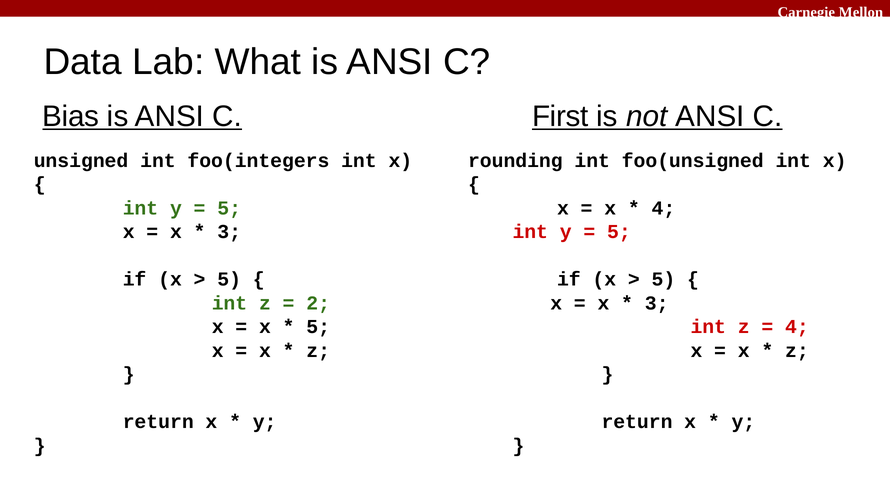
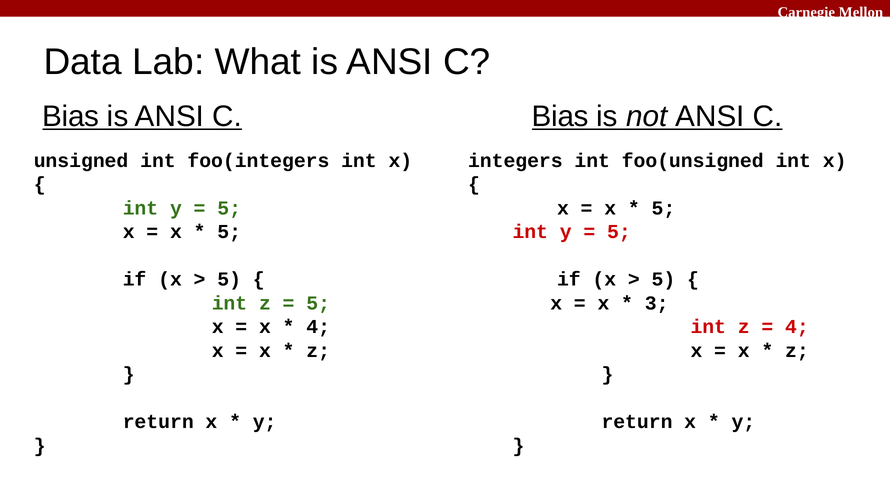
First at (560, 116): First -> Bias
rounding: rounding -> integers
4 at (663, 208): 4 -> 5
3 at (229, 232): 3 -> 5
2 at (318, 303): 2 -> 5
5 at (318, 327): 5 -> 4
